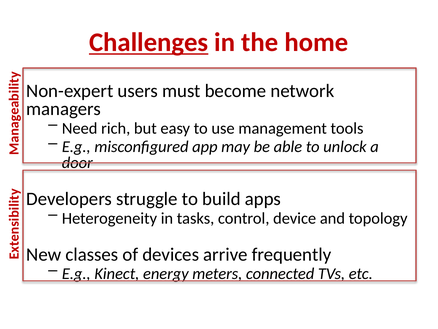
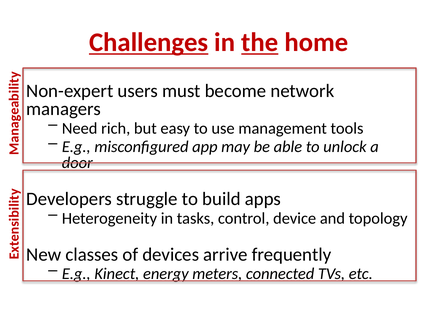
the underline: none -> present
